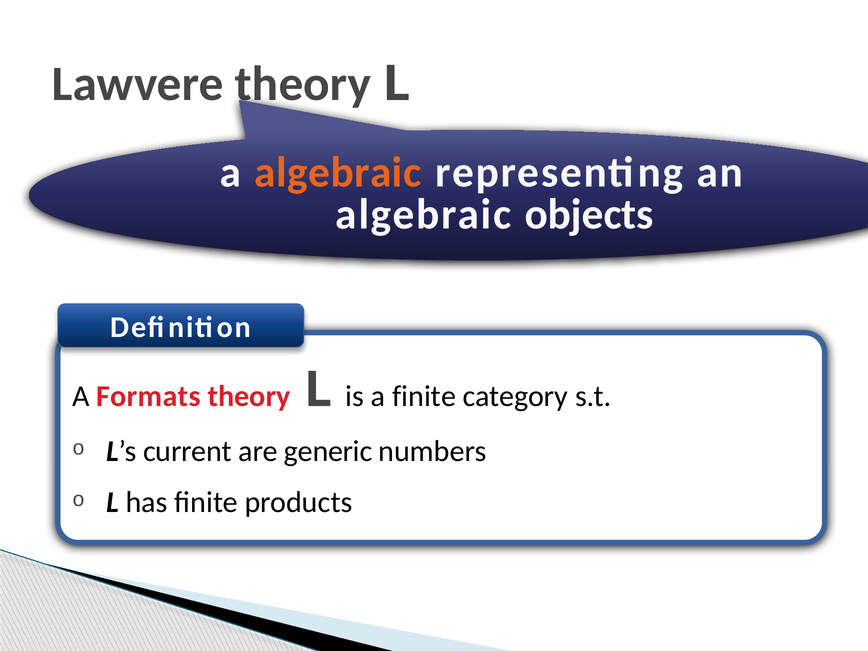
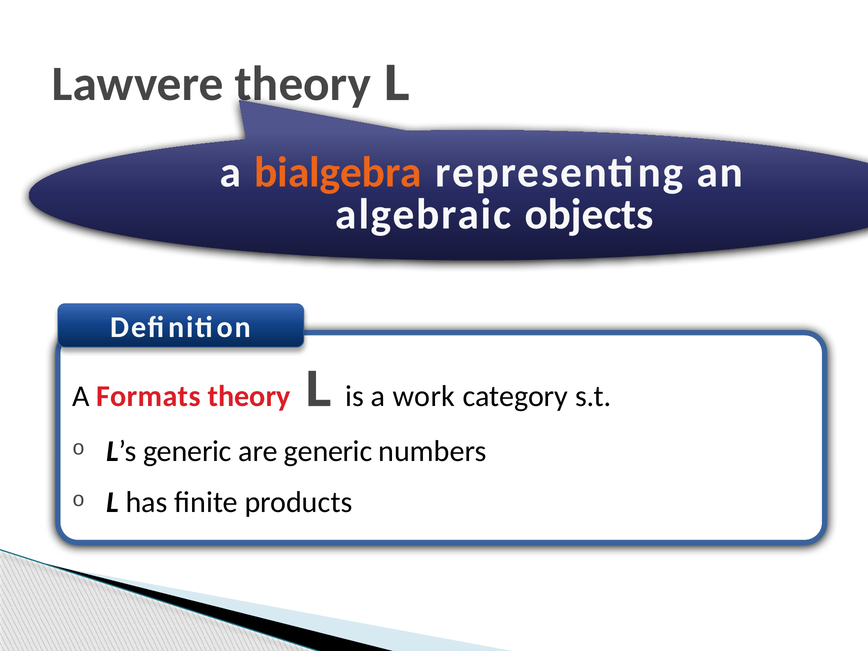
a algebraic: algebraic -> bialgebra
a finite: finite -> work
L’s current: current -> generic
